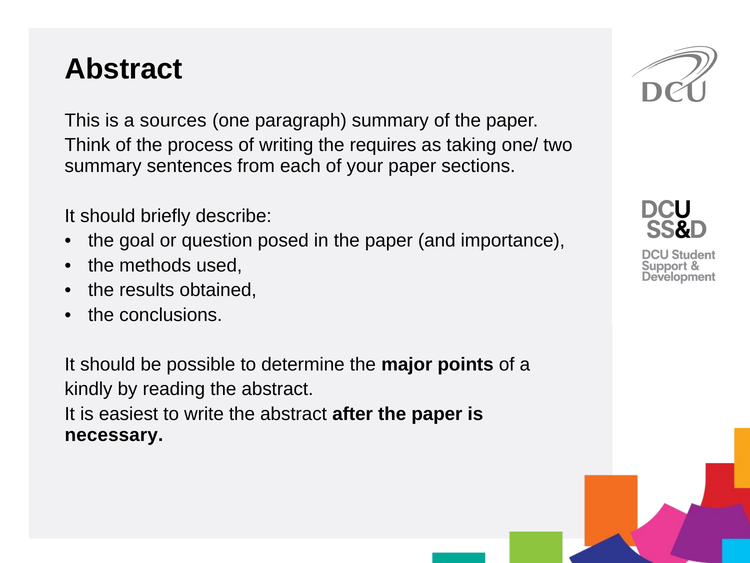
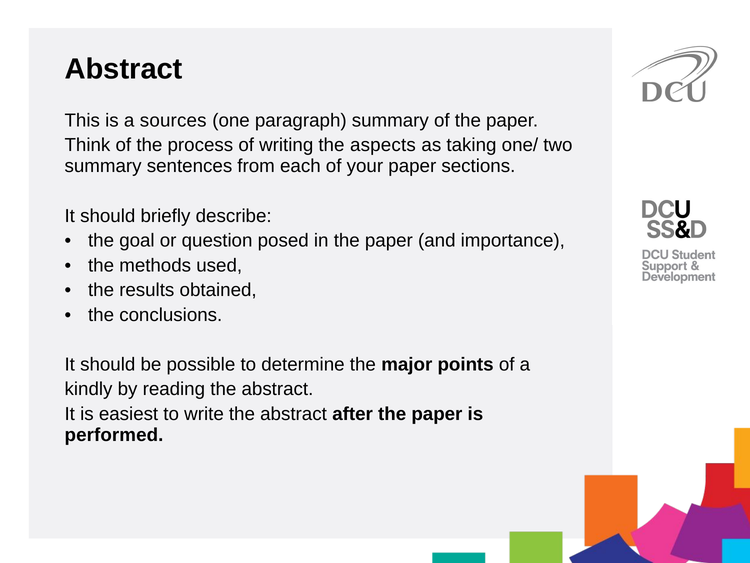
requires: requires -> aspects
necessary: necessary -> performed
